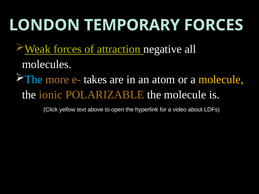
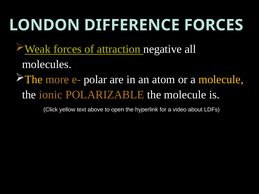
TEMPORARY: TEMPORARY -> DIFFERENCE
The at (34, 80) colour: light blue -> yellow
takes: takes -> polar
